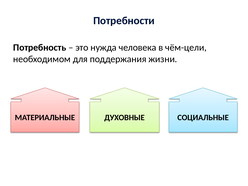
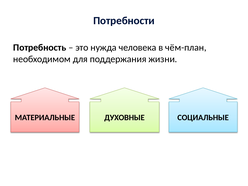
чём-цели: чём-цели -> чём-план
